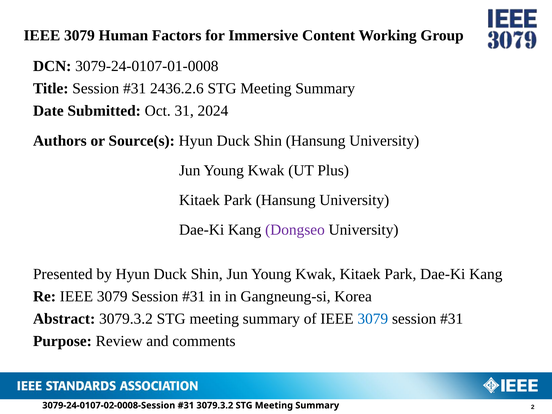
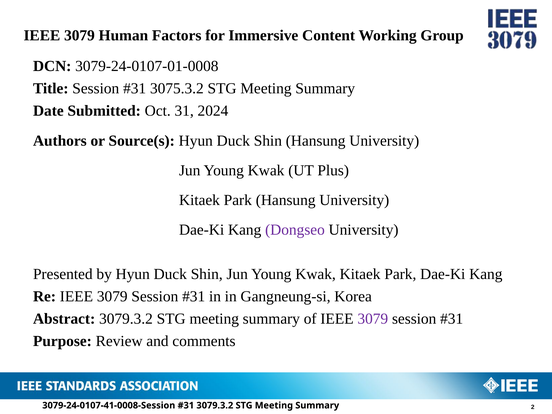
2436.2.6: 2436.2.6 -> 3075.3.2
3079 at (373, 319) colour: blue -> purple
3079-24-0107-02-0008-Session: 3079-24-0107-02-0008-Session -> 3079-24-0107-41-0008-Session
